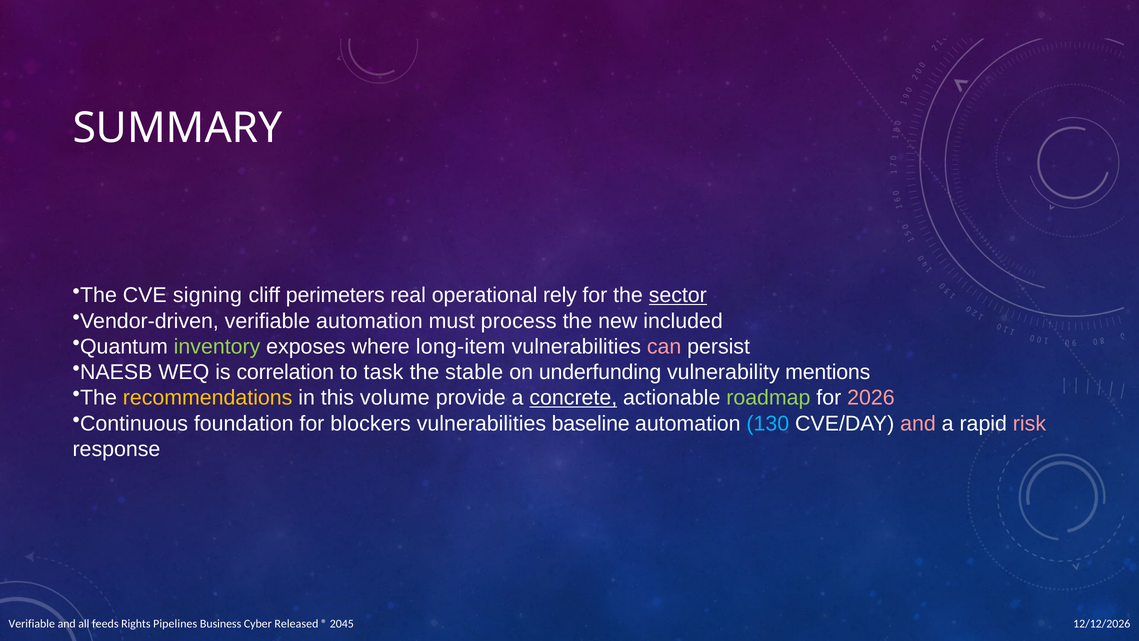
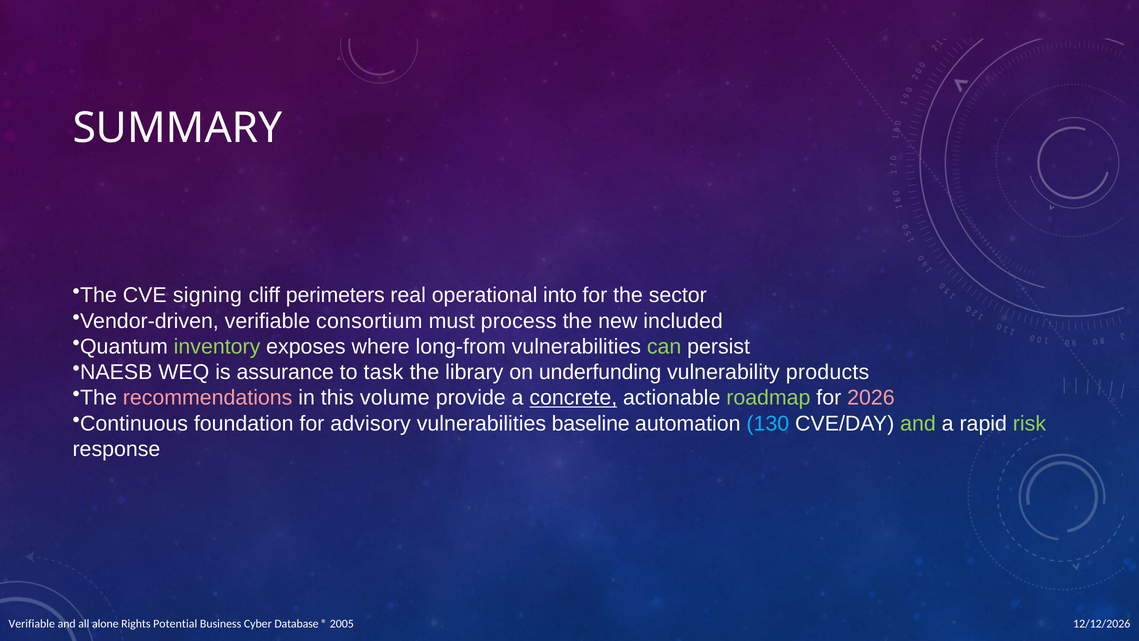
rely: rely -> into
sector underline: present -> none
verifiable automation: automation -> consortium
long-item: long-item -> long-from
can colour: pink -> light green
correlation: correlation -> assurance
stable: stable -> library
mentions: mentions -> products
recommendations colour: yellow -> pink
blockers: blockers -> advisory
and at (918, 423) colour: pink -> light green
risk colour: pink -> light green
feeds: feeds -> alone
Pipelines: Pipelines -> Potential
Released: Released -> Database
2045: 2045 -> 2005
